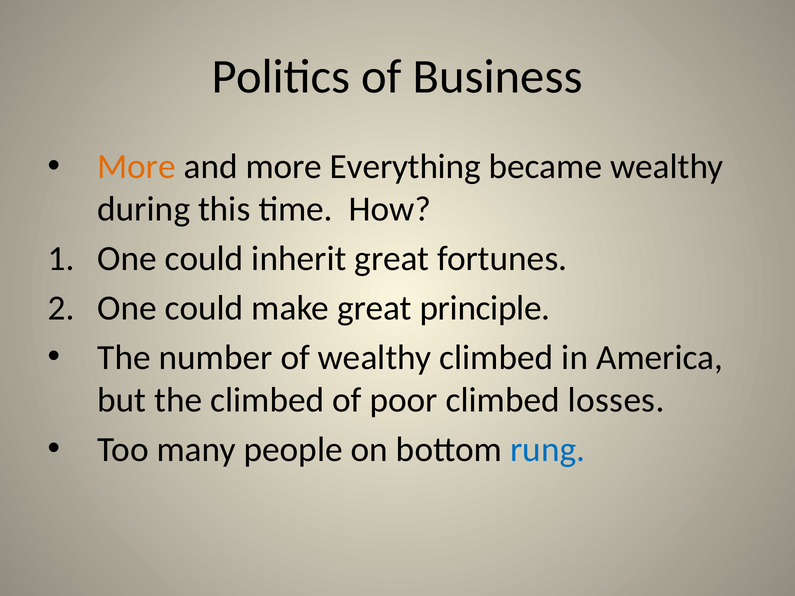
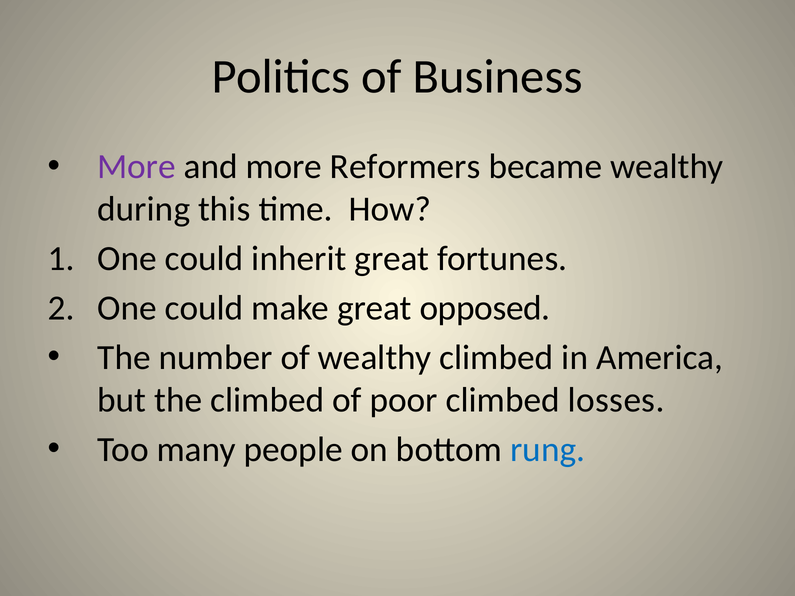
More at (137, 167) colour: orange -> purple
Everything: Everything -> Reformers
principle: principle -> opposed
